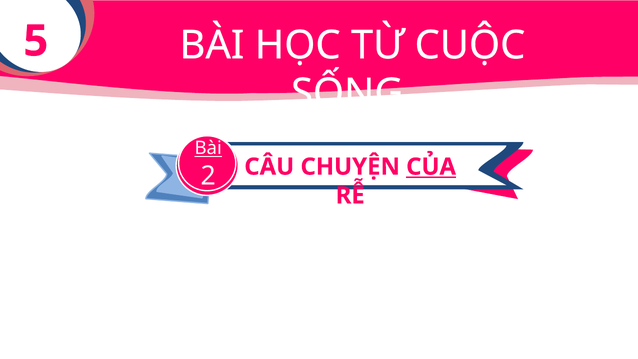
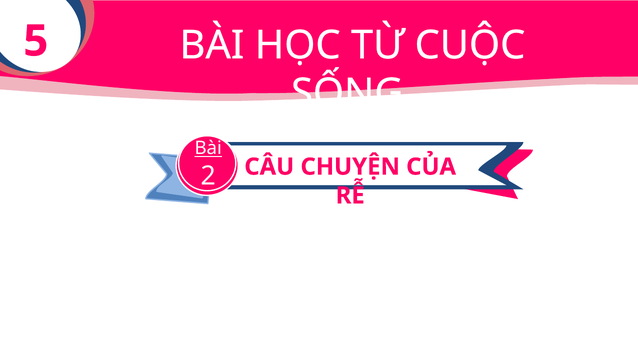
CỦA underline: present -> none
